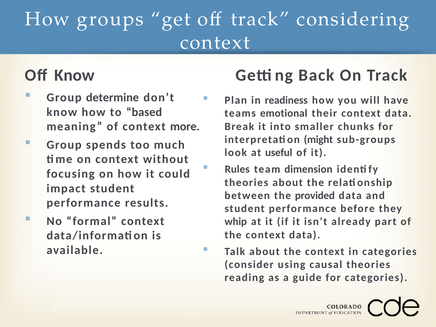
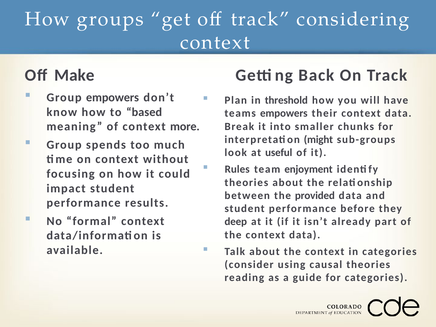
Off Know: Know -> Make
Group determine: determine -> empowers
readiness: readiness -> threshold
teams emotional: emotional -> empowers
dimension: dimension -> enjoyment
whip: whip -> deep
